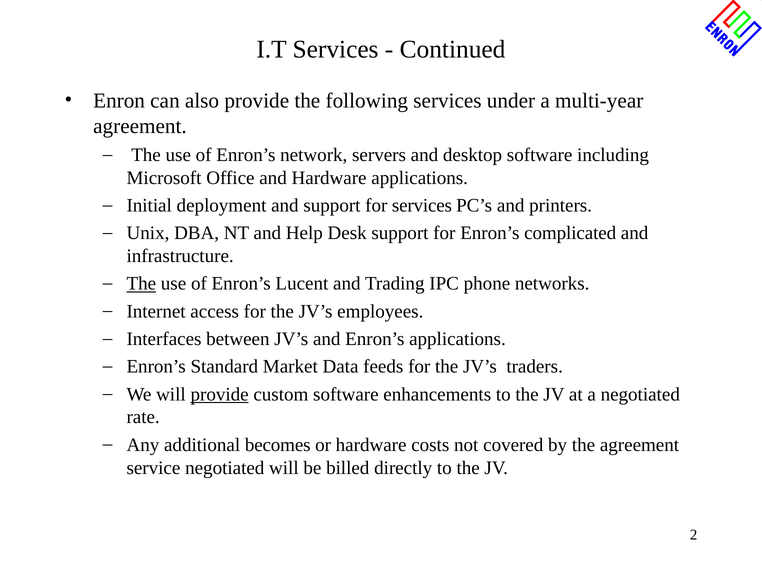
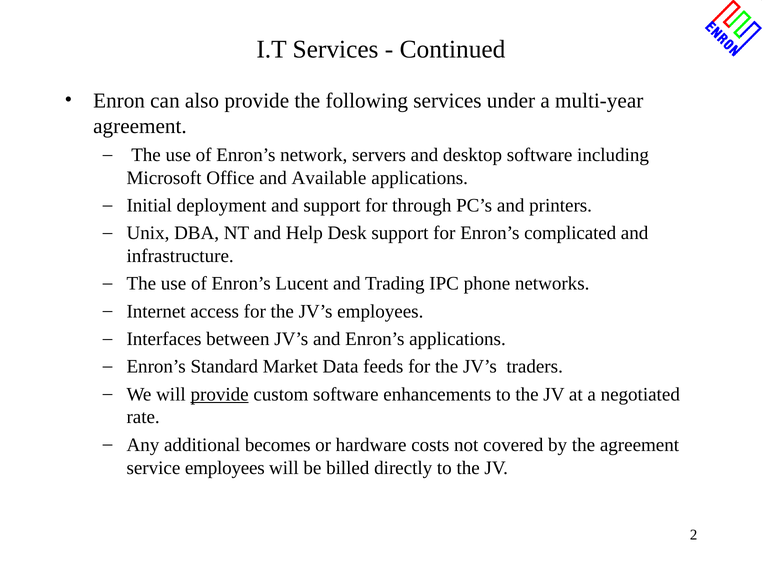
and Hardware: Hardware -> Available
for services: services -> through
The at (141, 283) underline: present -> none
service negotiated: negotiated -> employees
